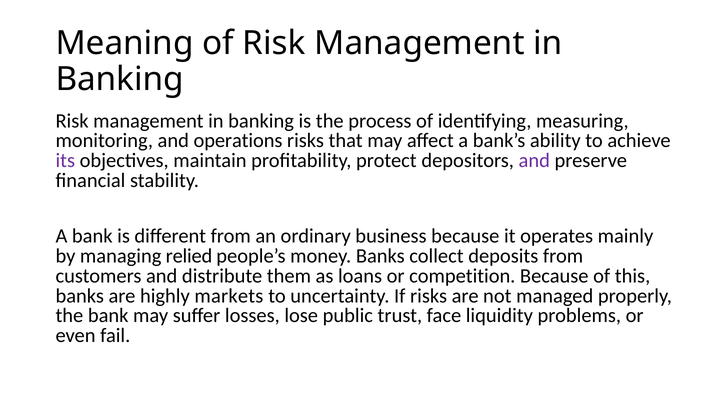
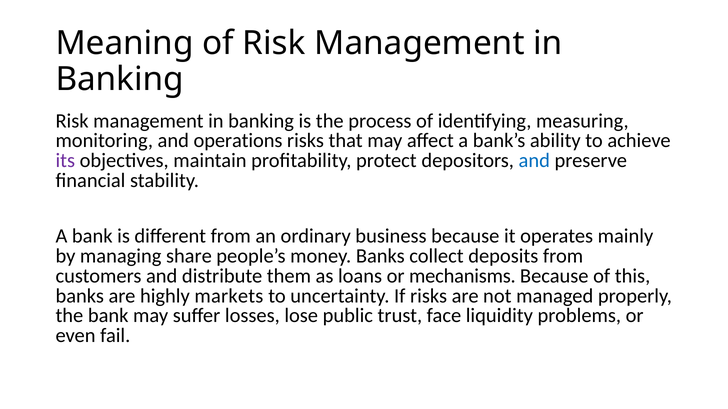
and at (534, 161) colour: purple -> blue
relied: relied -> share
competition: competition -> mechanisms
